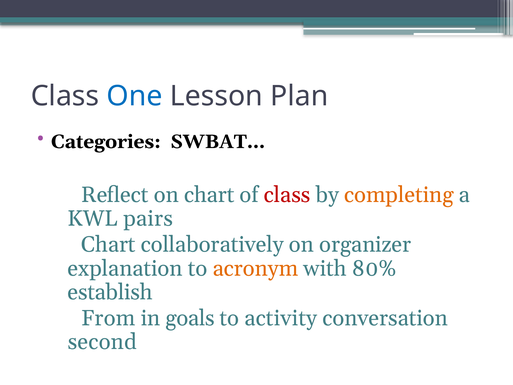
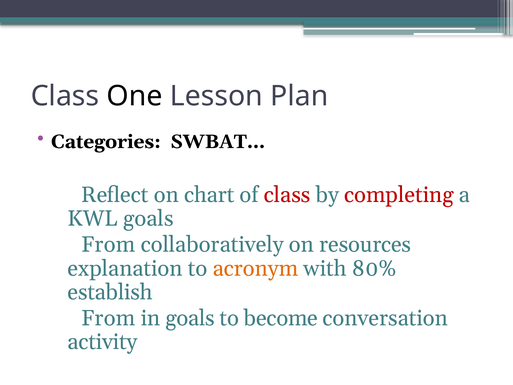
One colour: blue -> black
completing colour: orange -> red
KWL pairs: pairs -> goals
Chart at (108, 244): Chart -> From
organizer: organizer -> resources
activity: activity -> become
second: second -> activity
